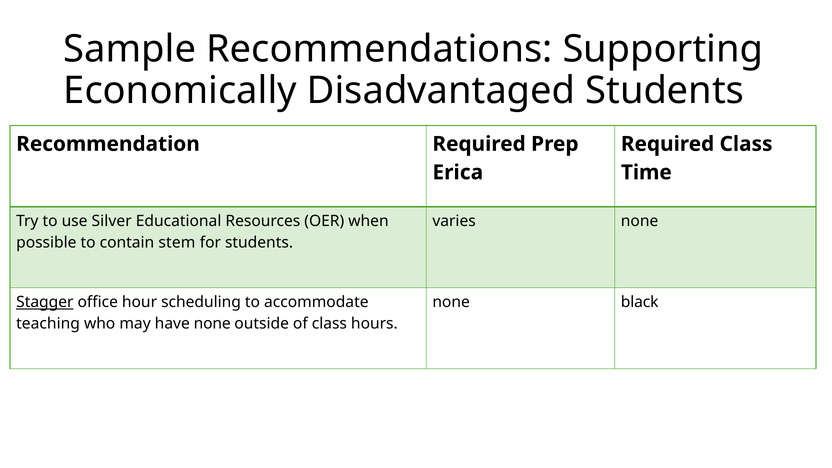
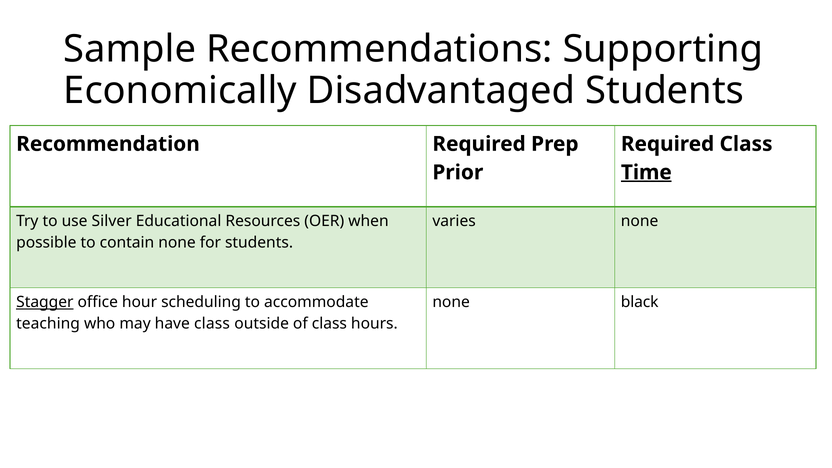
Erica: Erica -> Prior
Time underline: none -> present
contain stem: stem -> none
have none: none -> class
